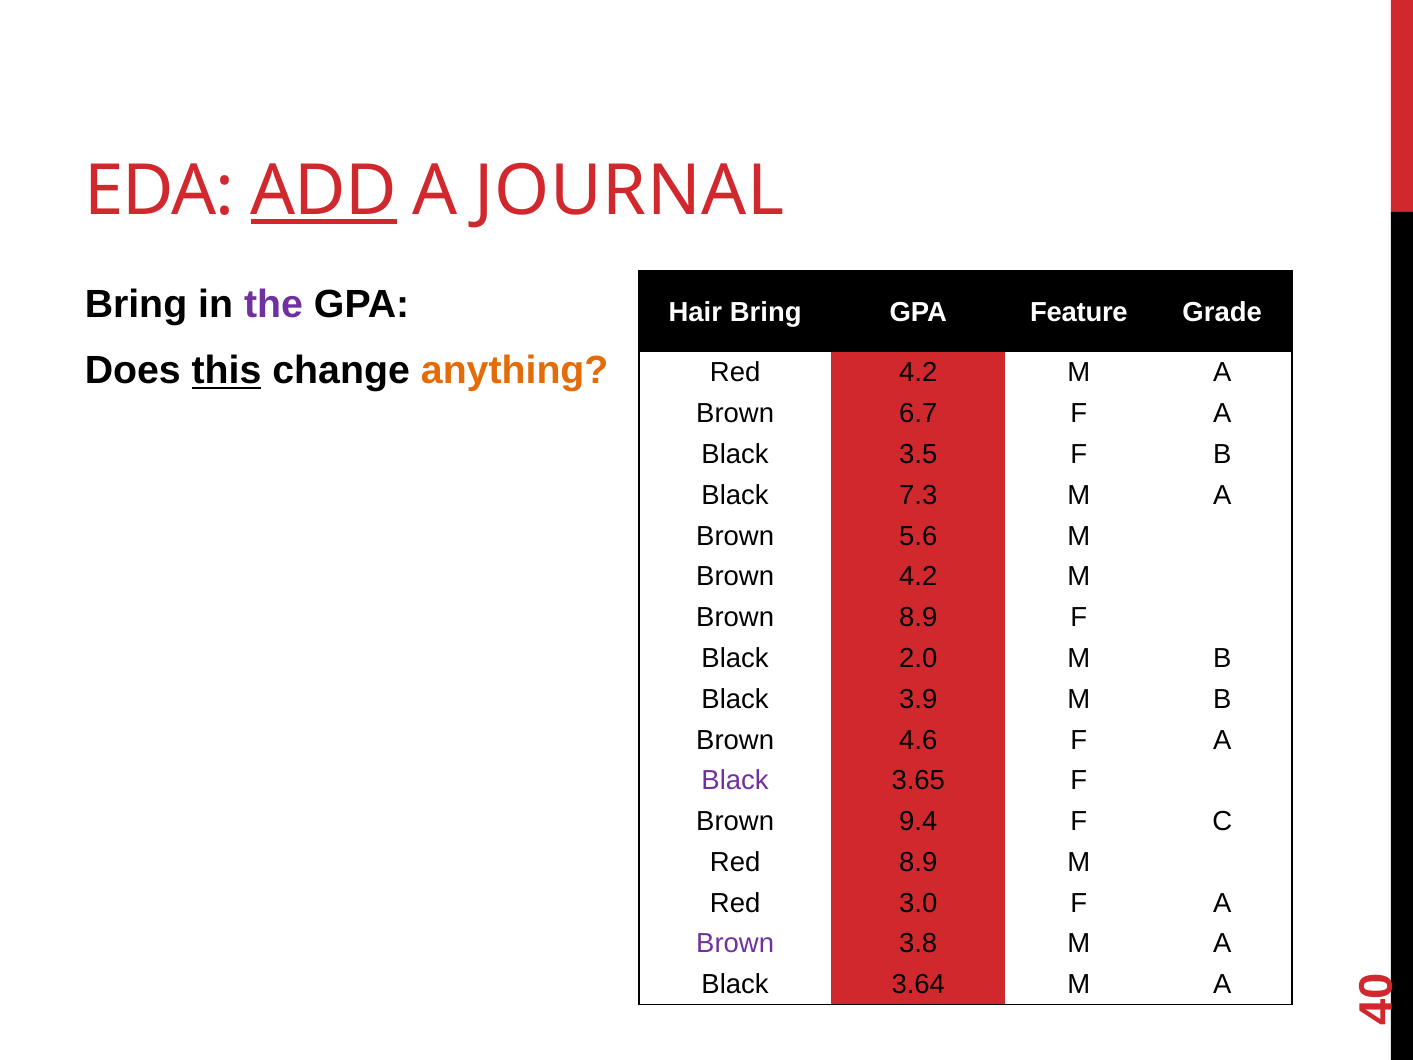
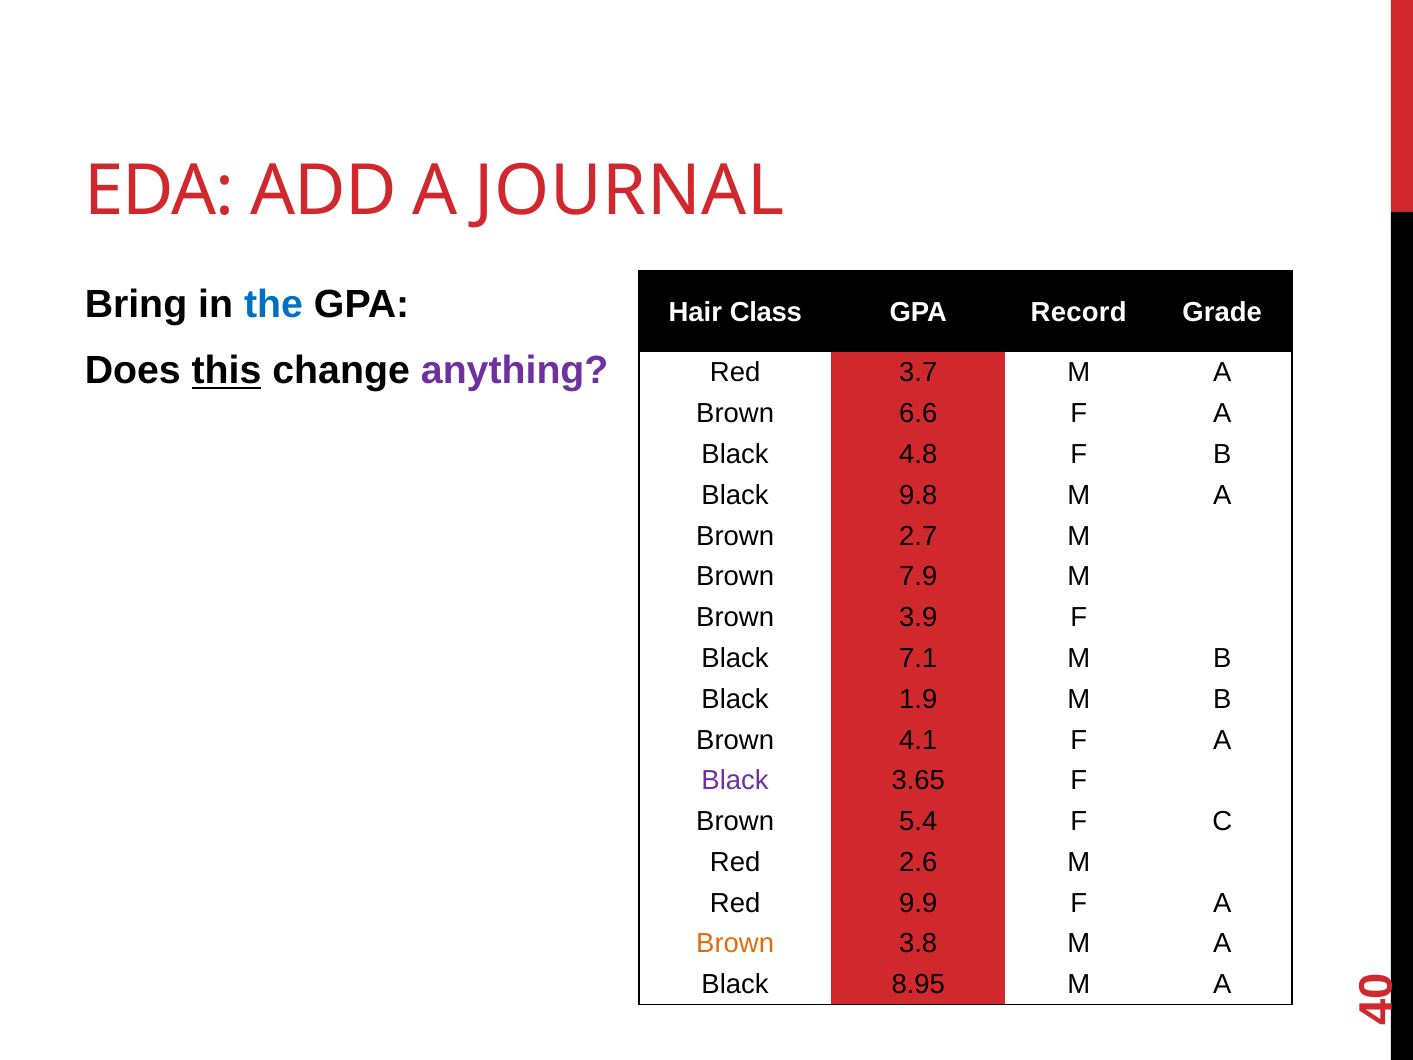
ADD underline: present -> none
the colour: purple -> blue
Hair Bring: Bring -> Class
Feature: Feature -> Record
anything colour: orange -> purple
Red 4.2: 4.2 -> 3.7
6.7: 6.7 -> 6.6
3.5: 3.5 -> 4.8
7.3: 7.3 -> 9.8
5.6: 5.6 -> 2.7
Brown 4.2: 4.2 -> 7.9
Brown 8.9: 8.9 -> 3.9
2.0: 2.0 -> 7.1
3.9: 3.9 -> 1.9
4.6: 4.6 -> 4.1
9.4: 9.4 -> 5.4
Red 8.9: 8.9 -> 2.6
3.0: 3.0 -> 9.9
Brown at (735, 944) colour: purple -> orange
3.64: 3.64 -> 8.95
